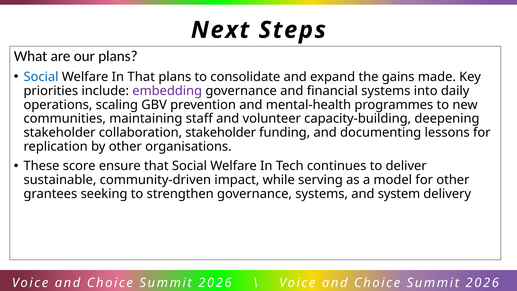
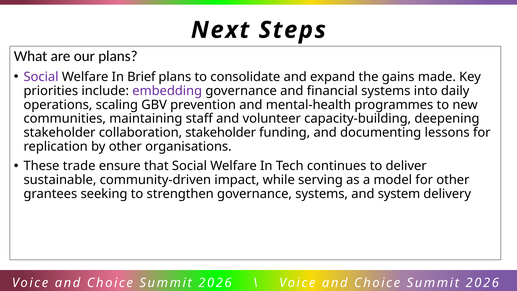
Social at (41, 77) colour: blue -> purple
In That: That -> Brief
score: score -> trade
